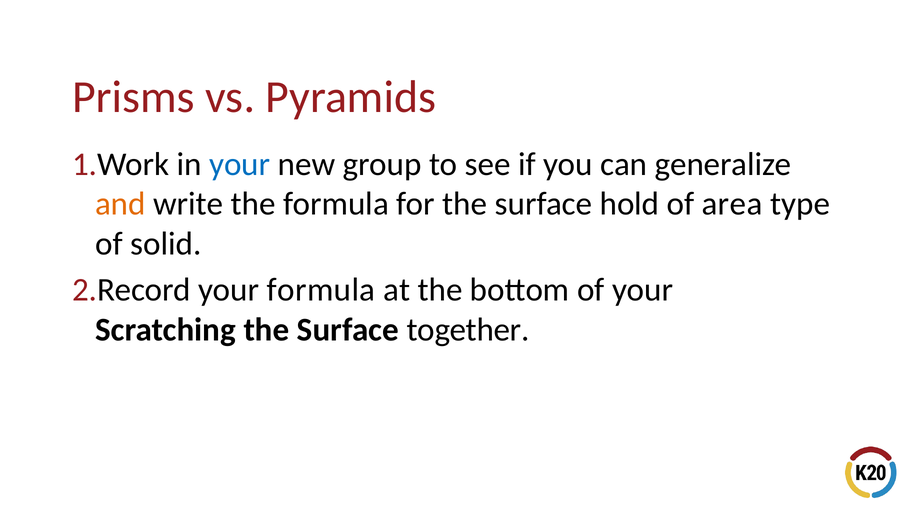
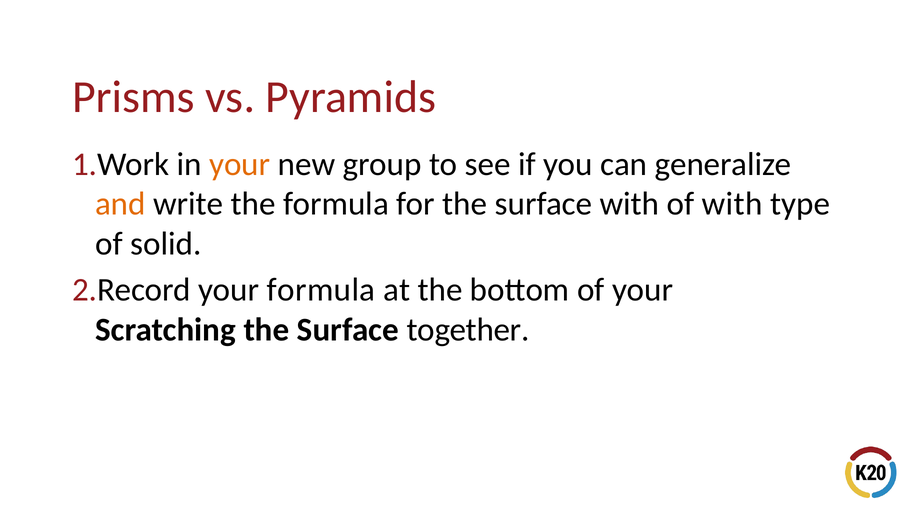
your at (240, 164) colour: blue -> orange
surface hold: hold -> with
of area: area -> with
